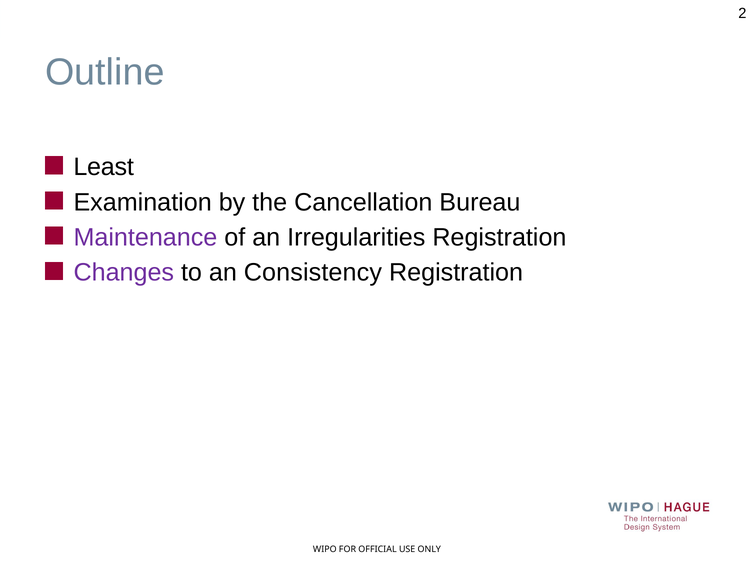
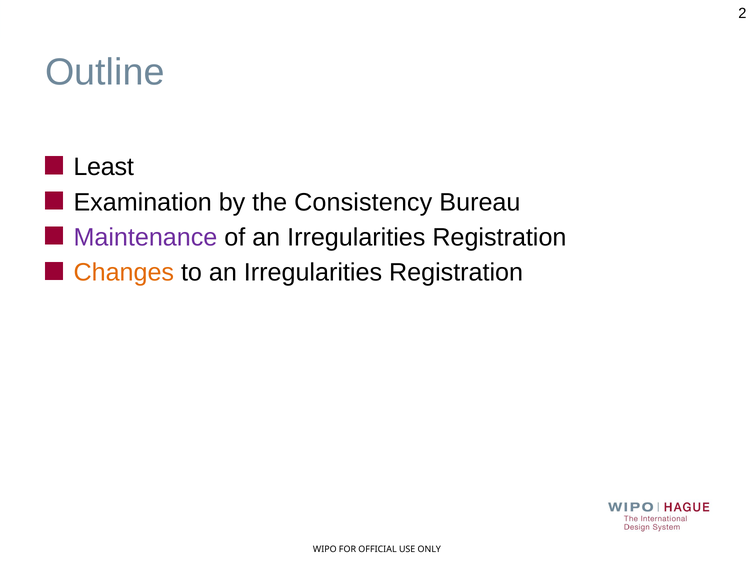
Cancellation: Cancellation -> Consistency
Changes colour: purple -> orange
to an Consistency: Consistency -> Irregularities
